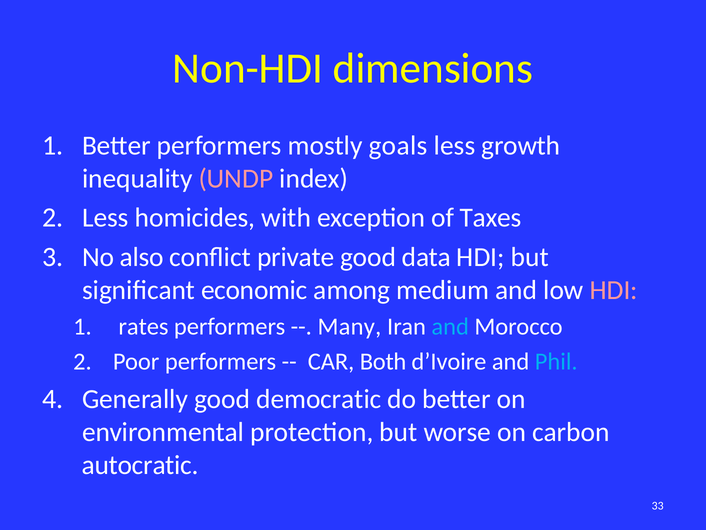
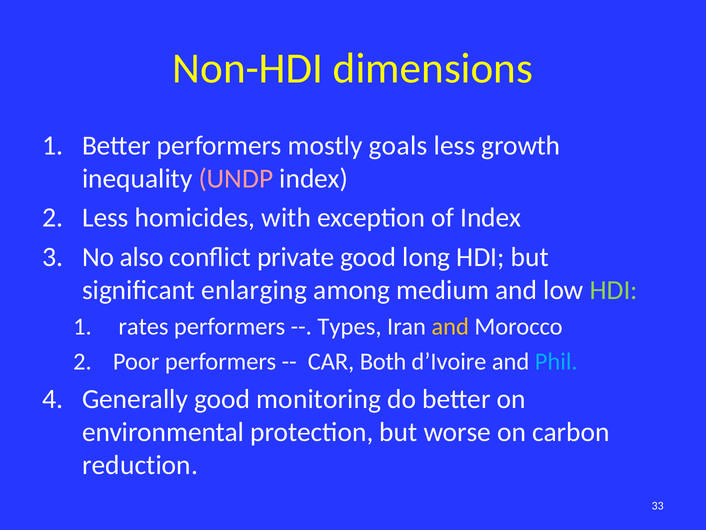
of Taxes: Taxes -> Index
data: data -> long
economic: economic -> enlarging
HDI at (614, 290) colour: pink -> light green
Many: Many -> Types
and at (450, 326) colour: light blue -> yellow
democratic: democratic -> monitoring
autocratic: autocratic -> reduction
